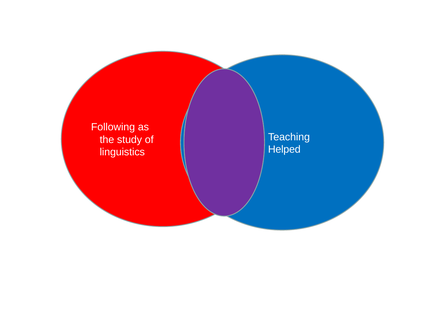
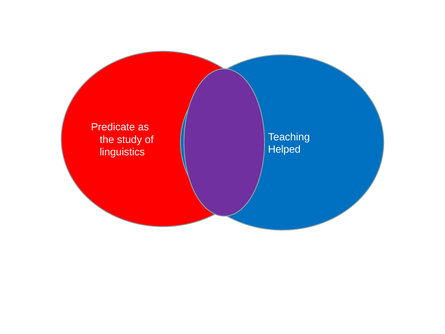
Following: Following -> Predicate
